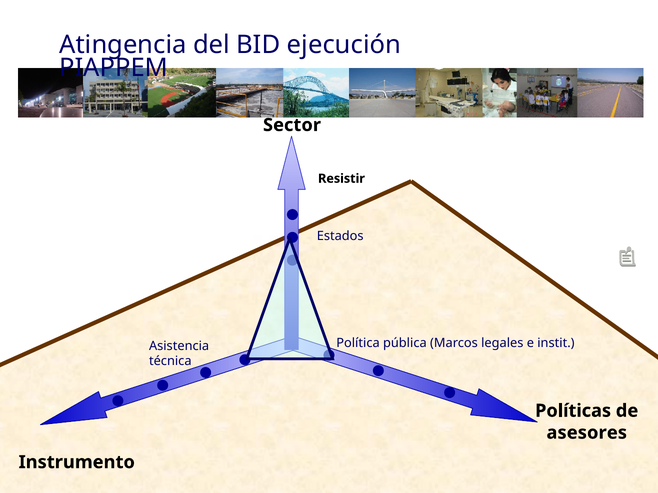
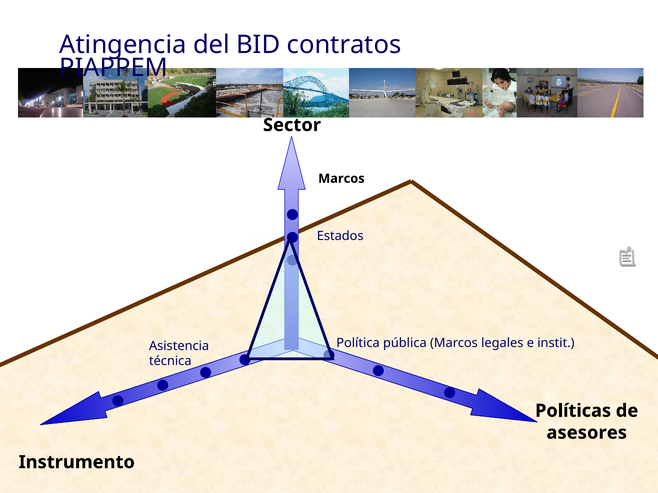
ejecución: ejecución -> contratos
Resistir at (341, 179): Resistir -> Marcos
